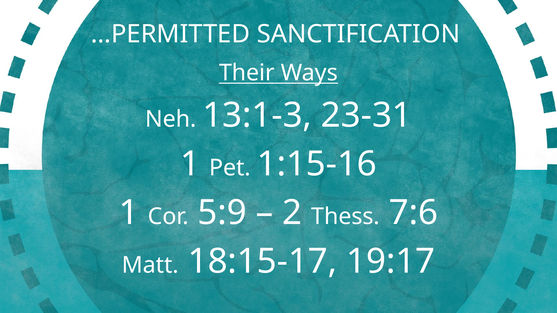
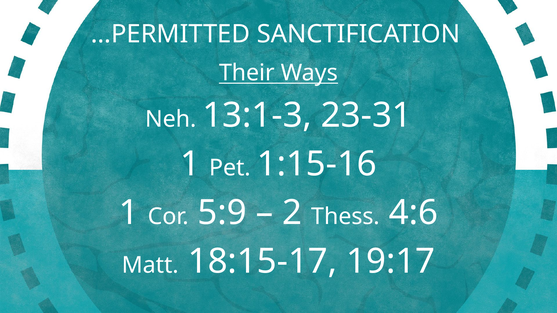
7:6: 7:6 -> 4:6
